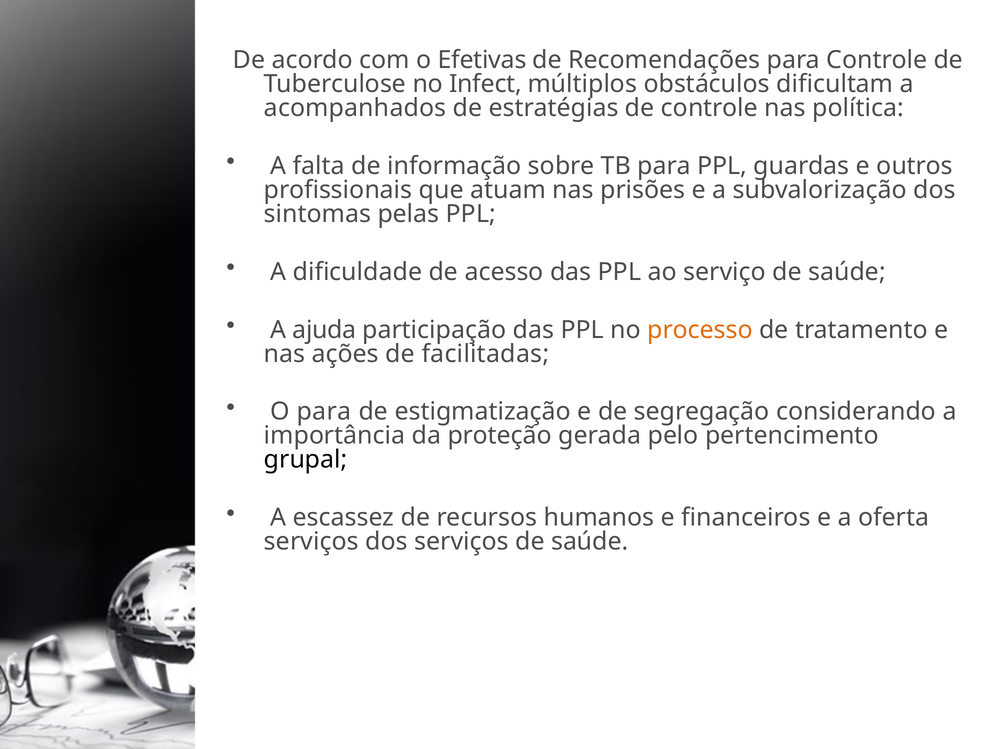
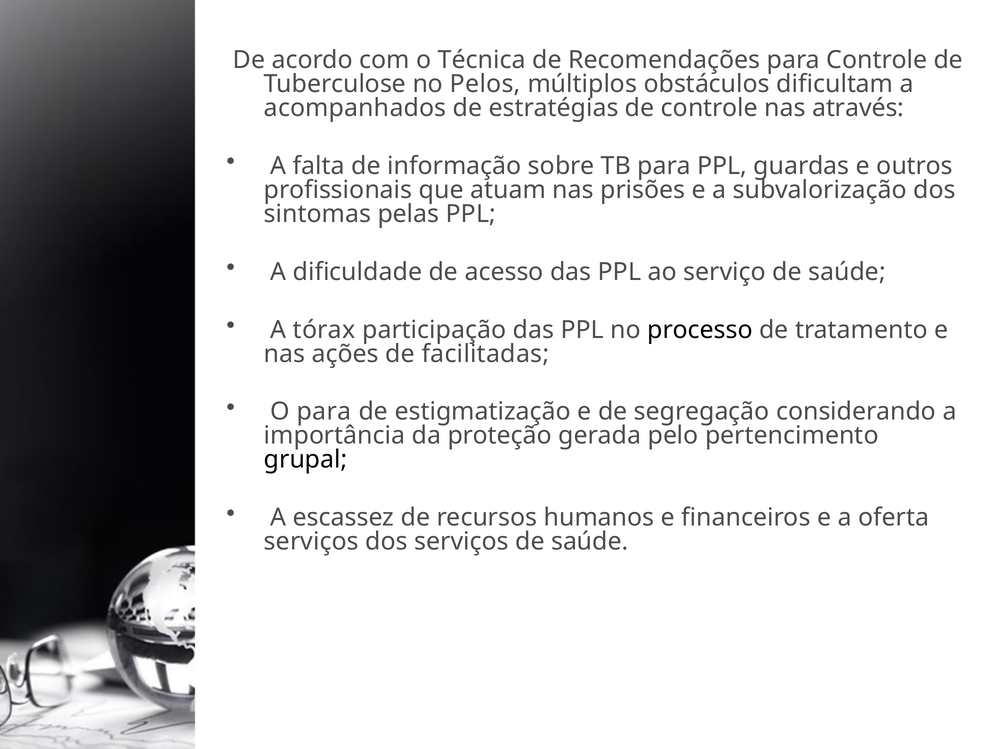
Efetivas: Efetivas -> Técnica
Infect: Infect -> Pelos
política: política -> através
ajuda: ajuda -> tórax
processo colour: orange -> black
